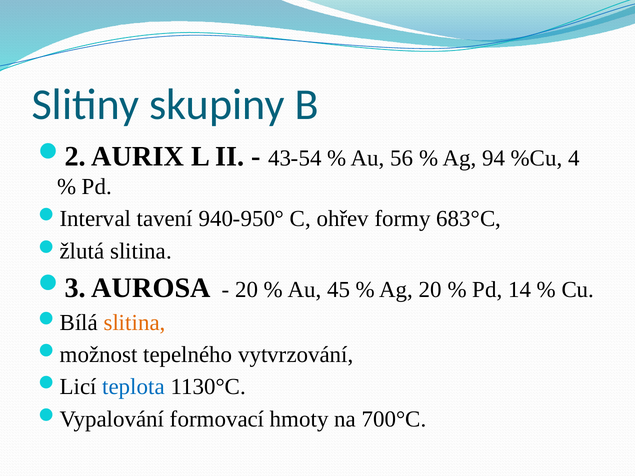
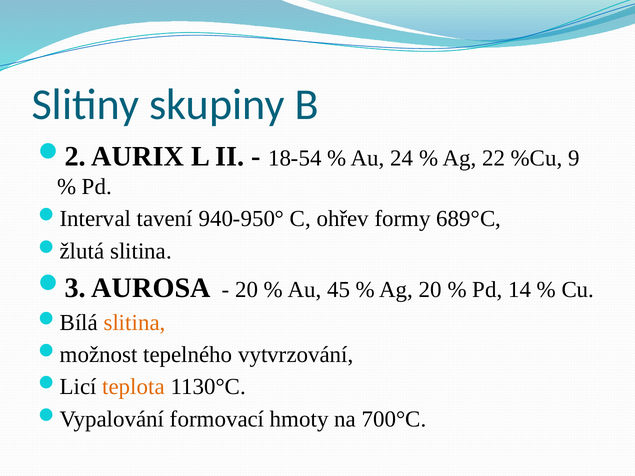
43-54: 43-54 -> 18-54
56: 56 -> 24
94: 94 -> 22
4: 4 -> 9
683°C: 683°C -> 689°C
teplota colour: blue -> orange
